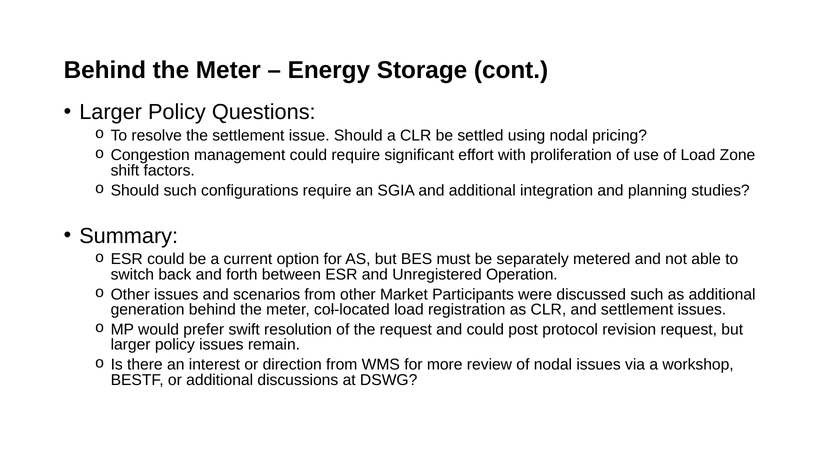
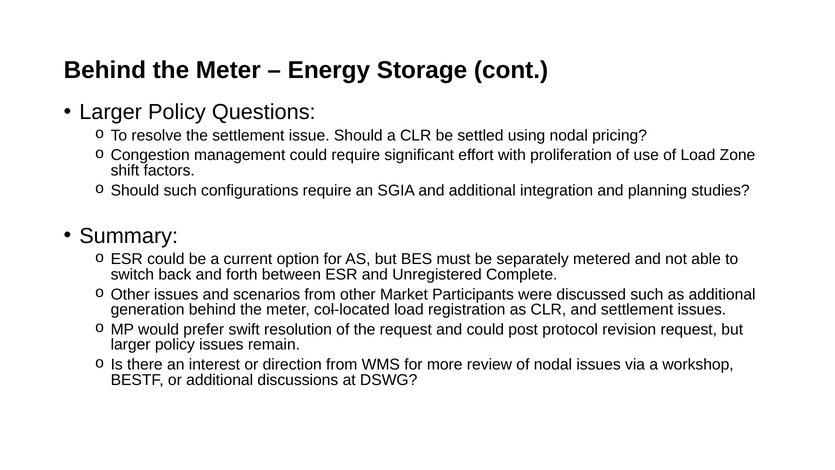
Operation: Operation -> Complete
